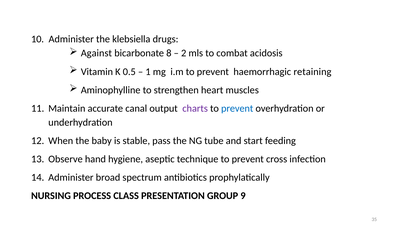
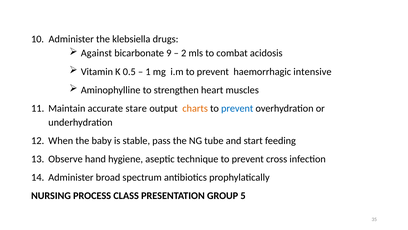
8: 8 -> 9
retaining: retaining -> intensive
canal: canal -> stare
charts colour: purple -> orange
9: 9 -> 5
